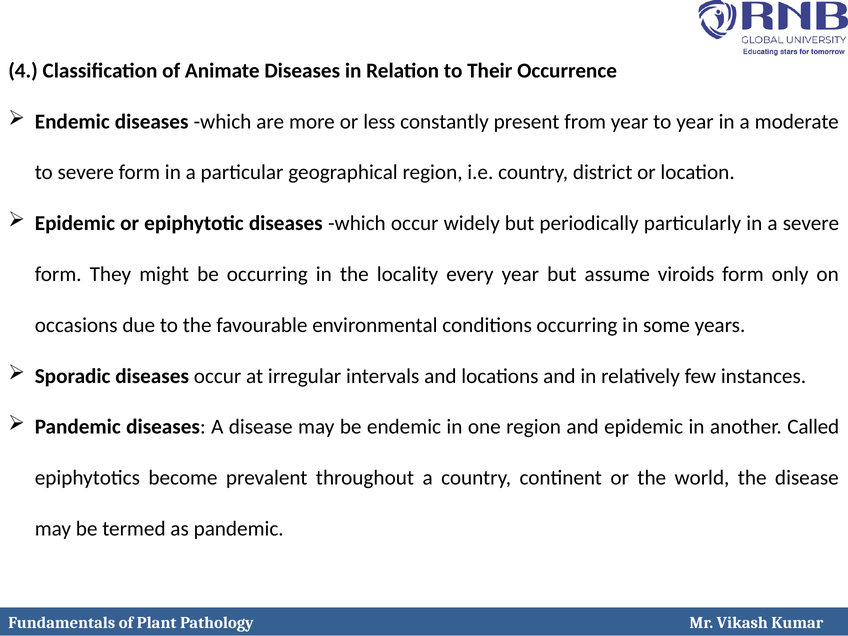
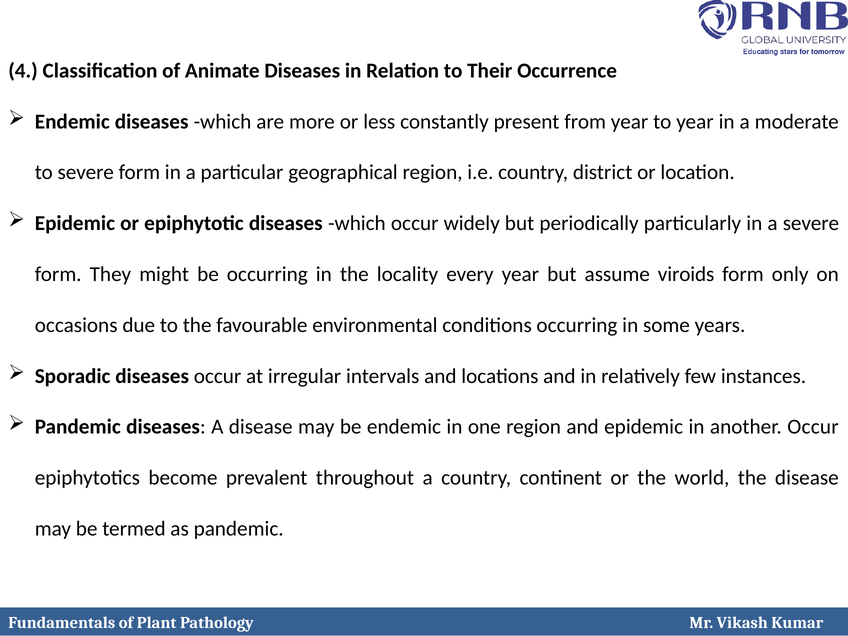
another Called: Called -> Occur
